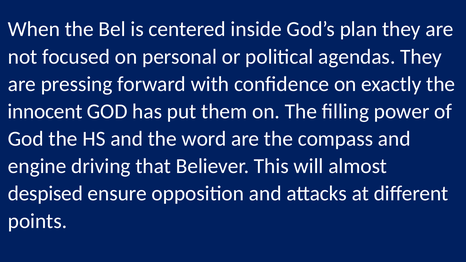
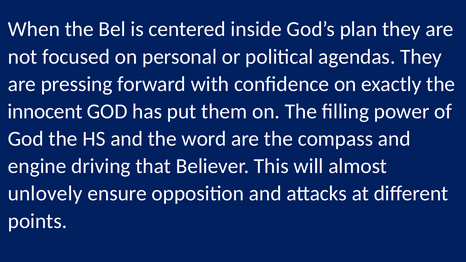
despised: despised -> unlovely
